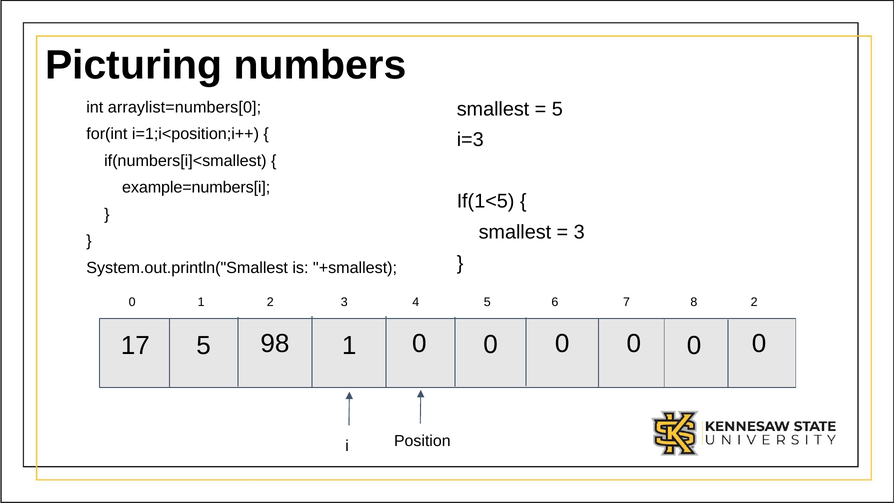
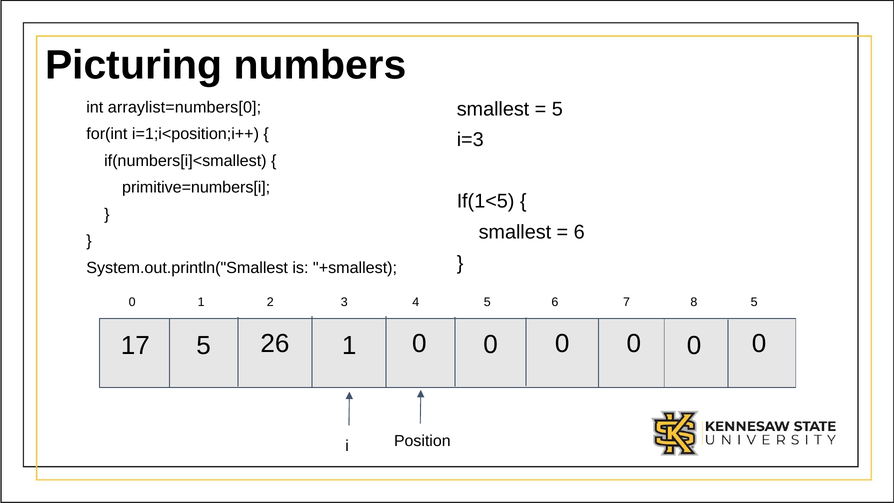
example=numbers[i: example=numbers[i -> primitive=numbers[i
3 at (579, 232): 3 -> 6
8 2: 2 -> 5
98: 98 -> 26
